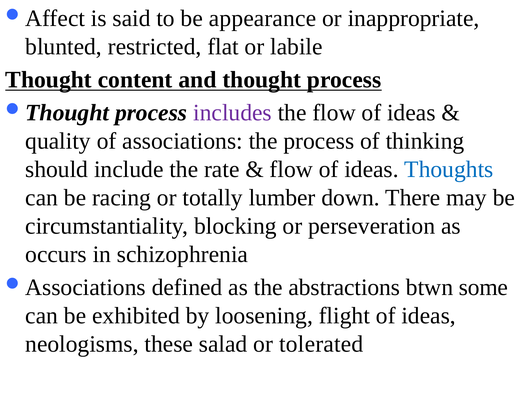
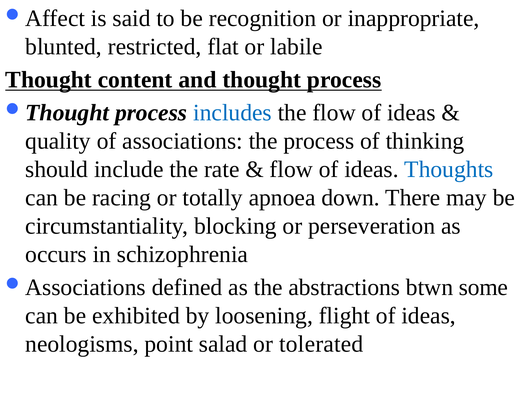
appearance: appearance -> recognition
includes colour: purple -> blue
lumber: lumber -> apnoea
these: these -> point
